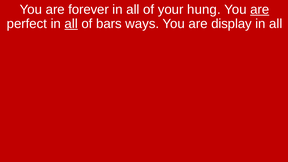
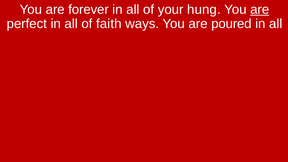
all at (71, 24) underline: present -> none
bars: bars -> faith
display: display -> poured
